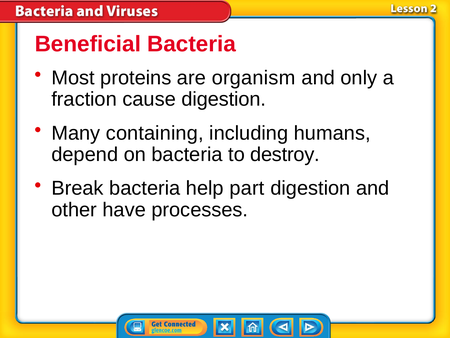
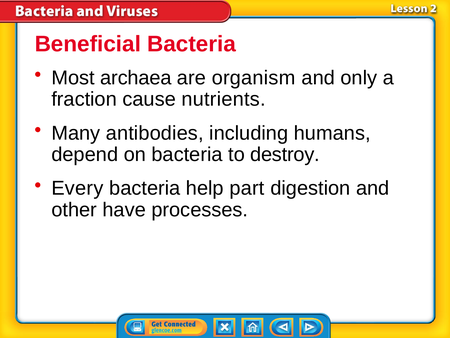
proteins: proteins -> archaea
cause digestion: digestion -> nutrients
containing: containing -> antibodies
Break: Break -> Every
